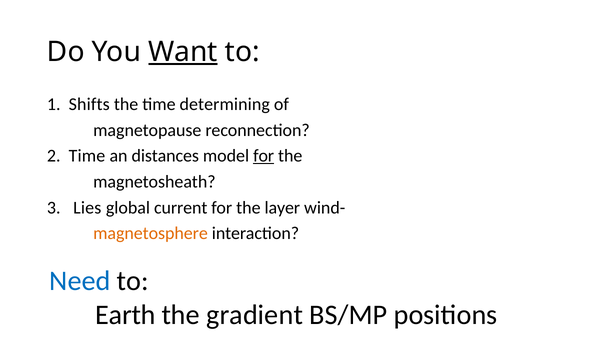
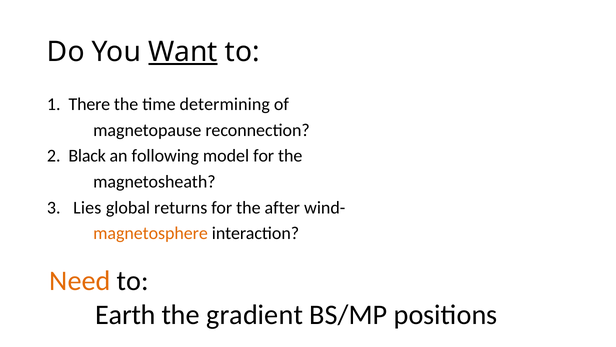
Shifts: Shifts -> There
2 Time: Time -> Black
distances: distances -> following
for at (264, 156) underline: present -> none
current: current -> returns
layer: layer -> after
Need colour: blue -> orange
